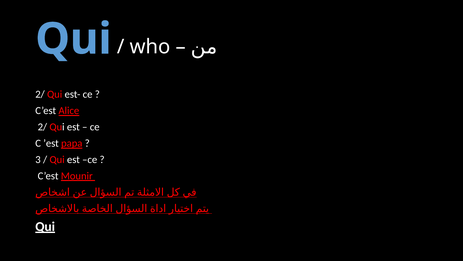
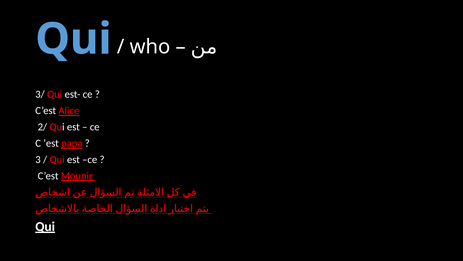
2/ at (40, 94): 2/ -> 3/
